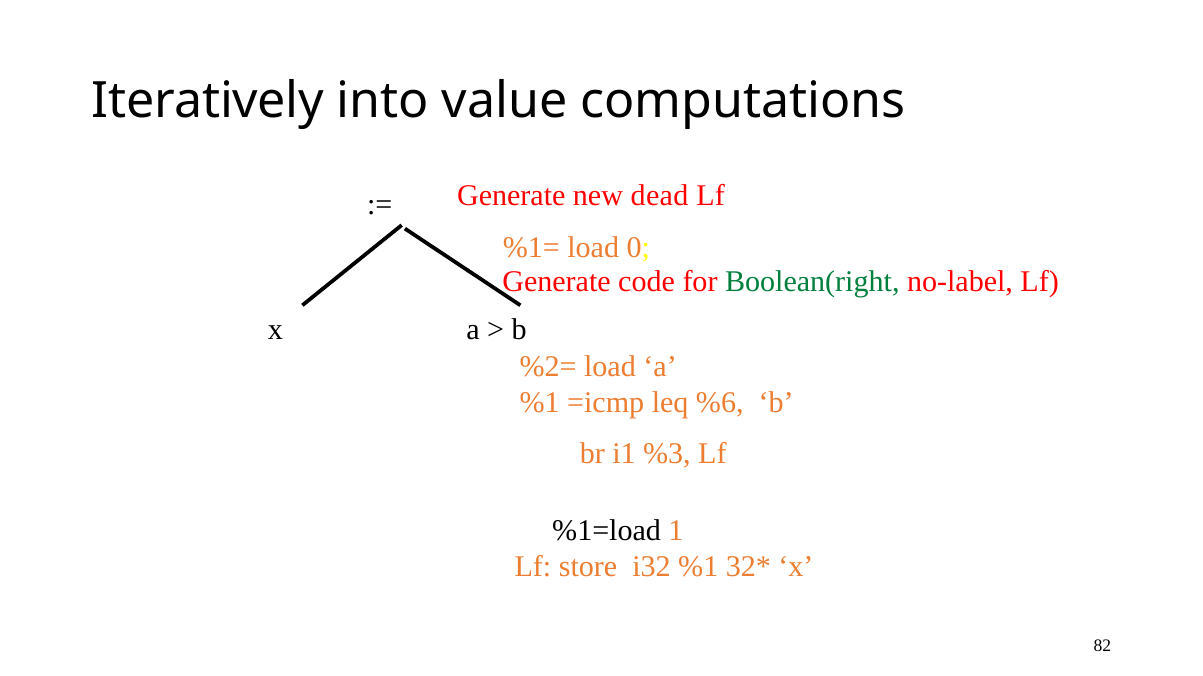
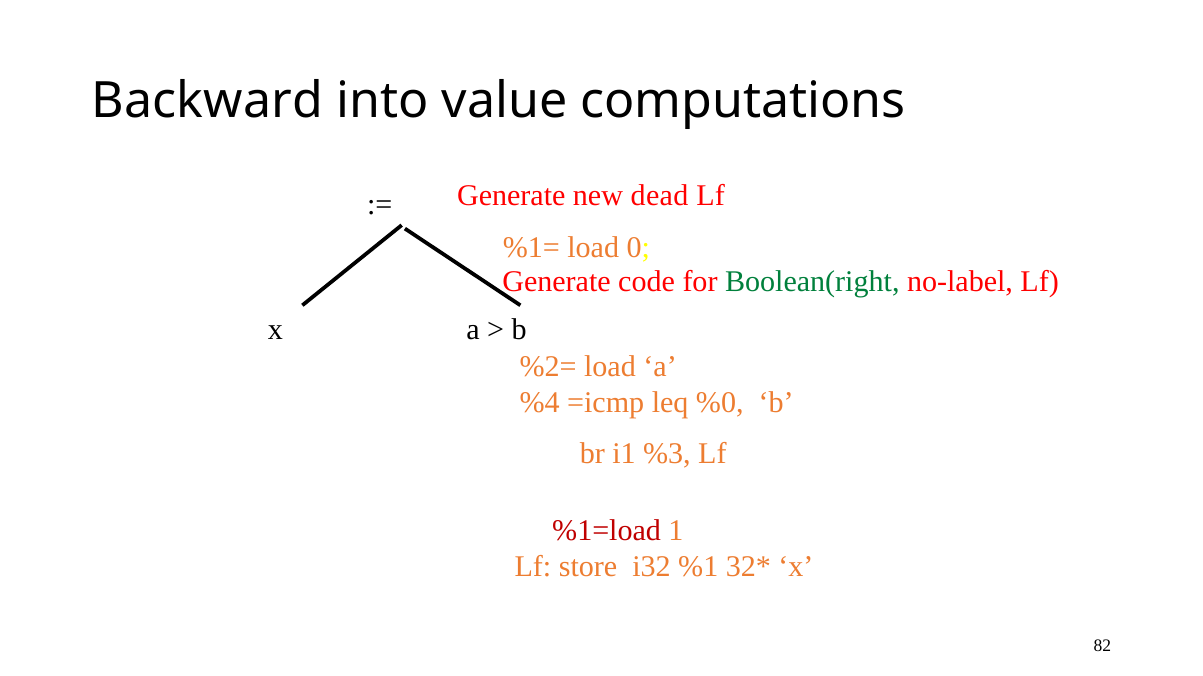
Iteratively: Iteratively -> Backward
%1 at (540, 403): %1 -> %4
%6: %6 -> %0
%1=load colour: black -> red
